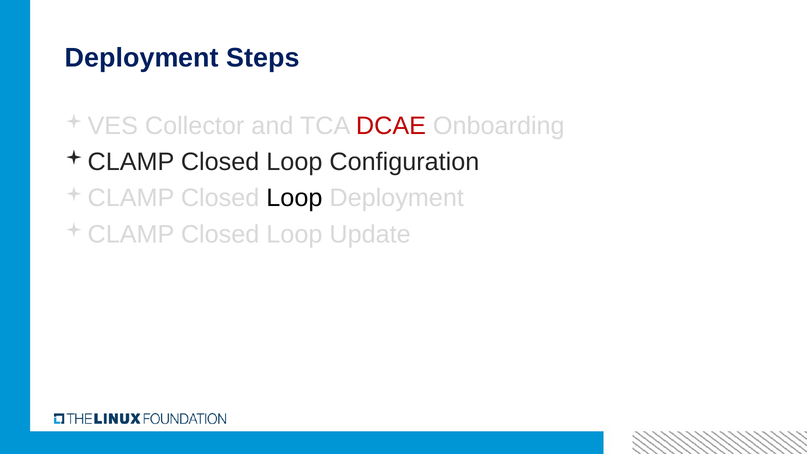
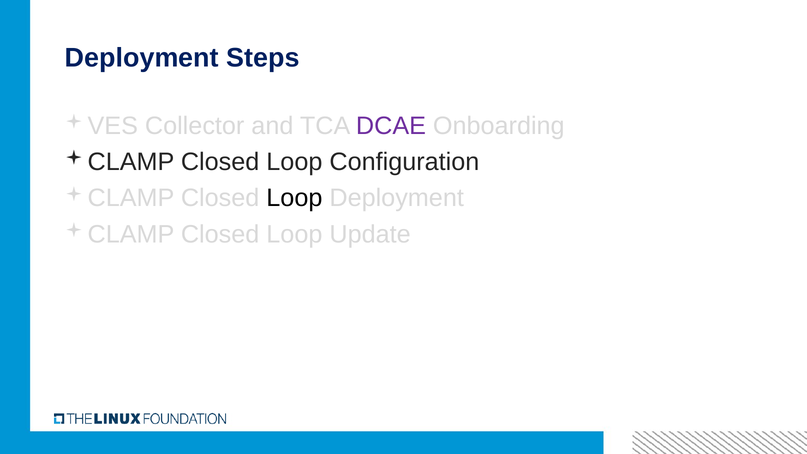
DCAE colour: red -> purple
